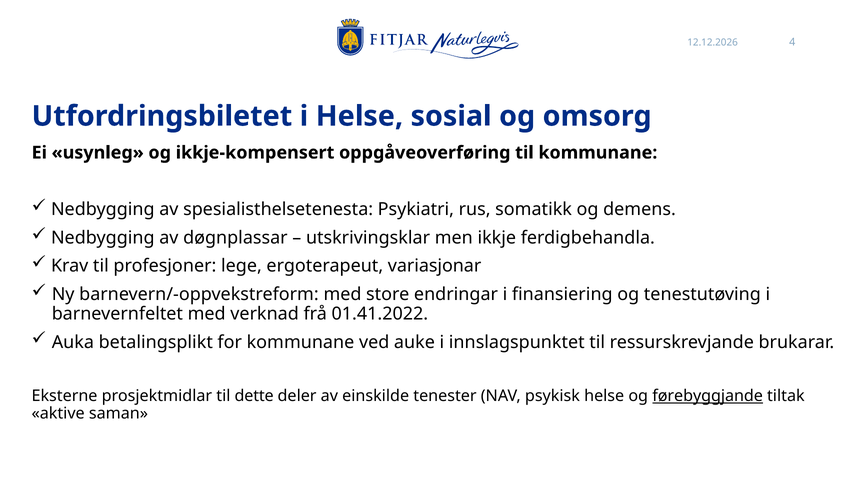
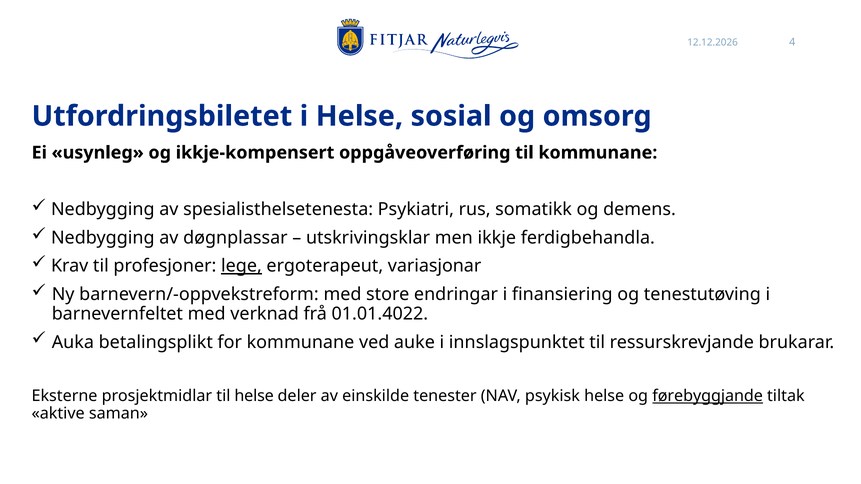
lege underline: none -> present
01.41.2022: 01.41.2022 -> 01.01.4022
til dette: dette -> helse
